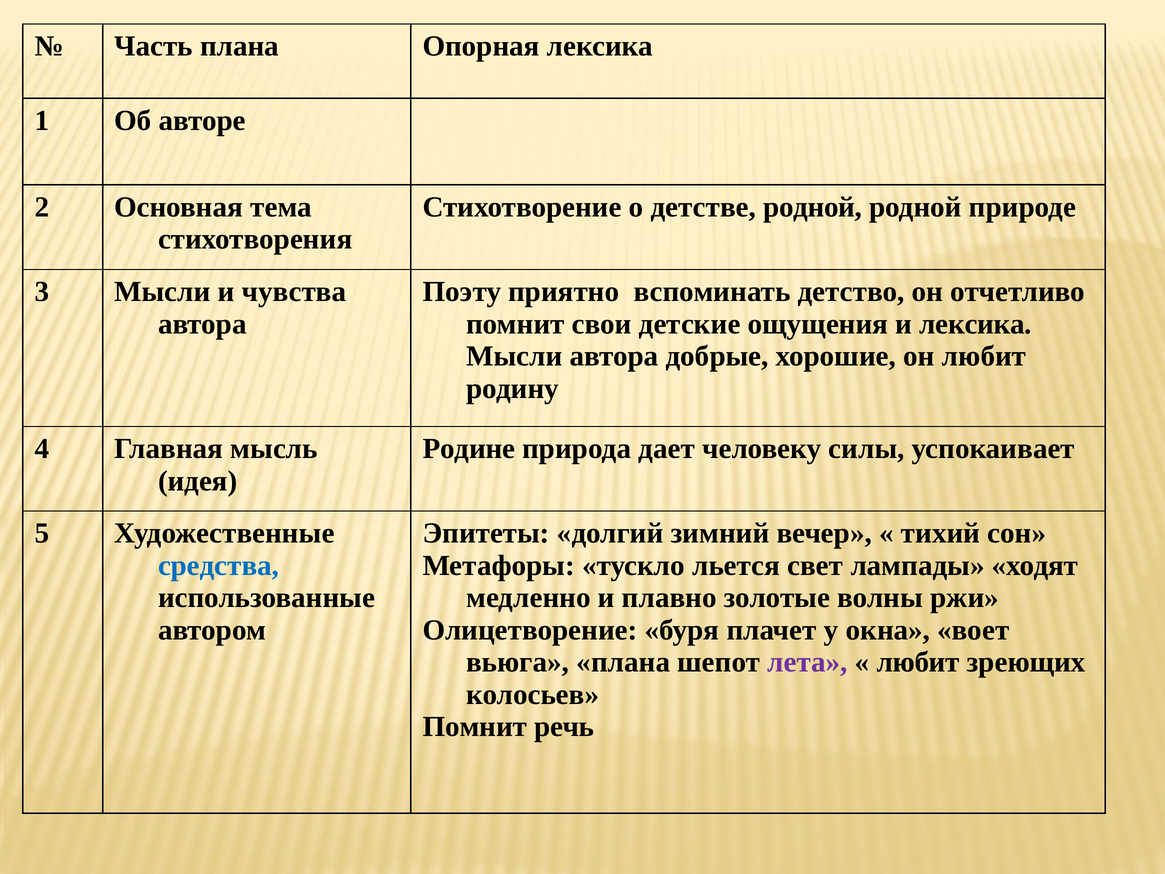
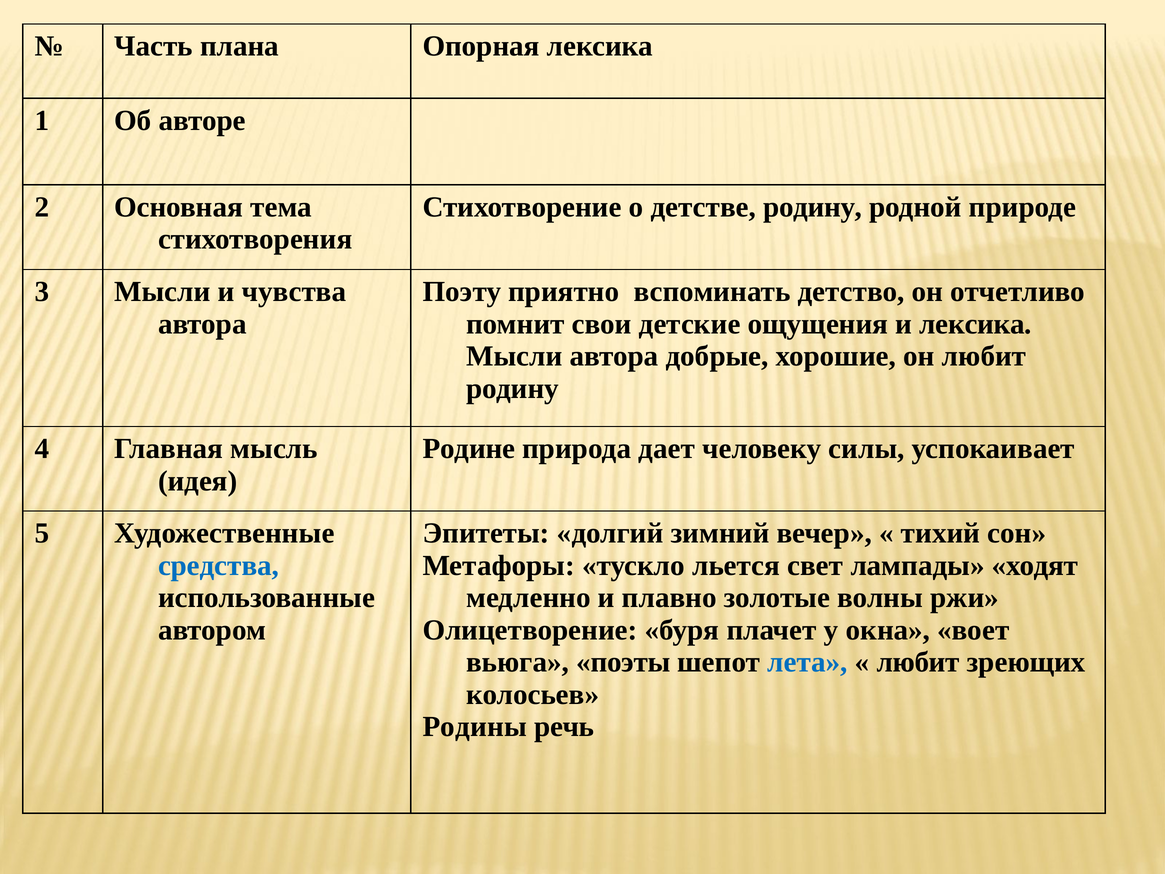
детстве родной: родной -> родину
вьюга плана: плана -> поэты
лета colour: purple -> blue
Помнит at (475, 727): Помнит -> Родины
